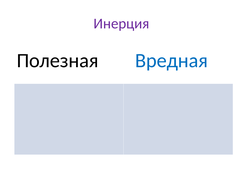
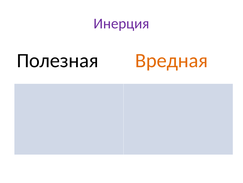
Вредная colour: blue -> orange
